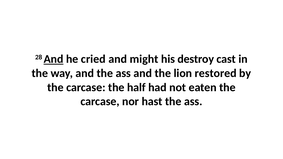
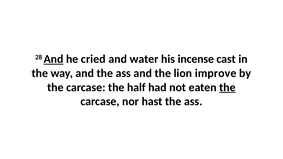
might: might -> water
destroy: destroy -> incense
restored: restored -> improve
the at (227, 87) underline: none -> present
